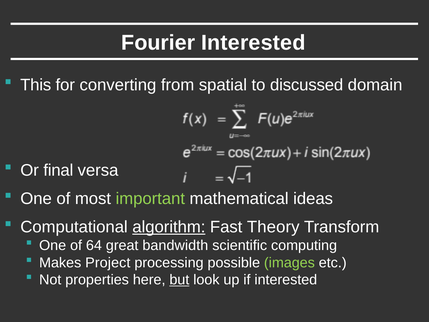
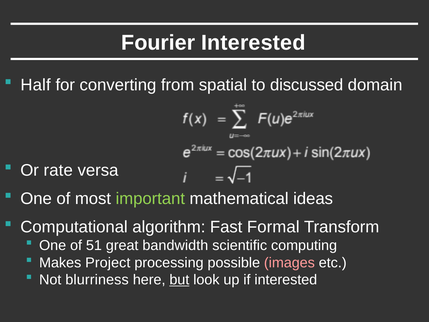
This: This -> Half
final: final -> rate
algorithm underline: present -> none
Theory: Theory -> Formal
64: 64 -> 51
images colour: light green -> pink
properties: properties -> blurriness
